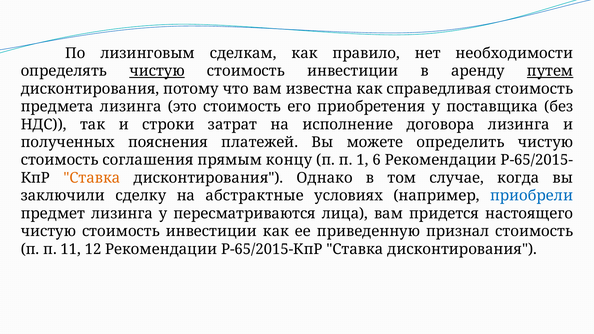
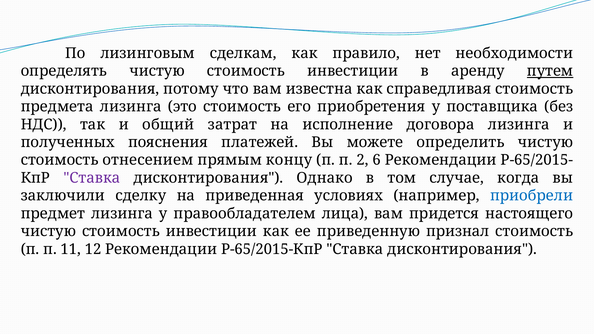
чистую at (157, 71) underline: present -> none
строки: строки -> общий
соглашения: соглашения -> отнесением
1: 1 -> 2
Ставка at (92, 178) colour: orange -> purple
абстрактные: абстрактные -> приведенная
пересматриваются: пересматриваются -> правообладателем
